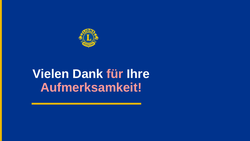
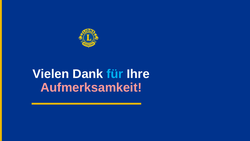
für colour: pink -> light blue
